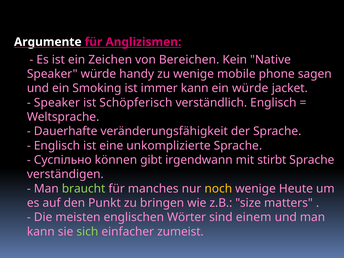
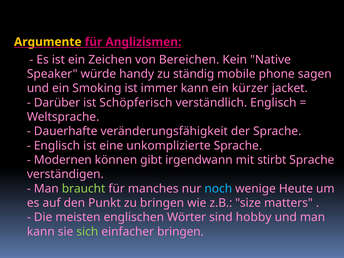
Argumente colour: white -> yellow
zu wenige: wenige -> ständig
ein würde: würde -> kürzer
Speaker at (57, 103): Speaker -> Darüber
Суспільно: Суспільно -> Modernen
noch colour: yellow -> light blue
einem: einem -> hobby
einfacher zumeist: zumeist -> bringen
